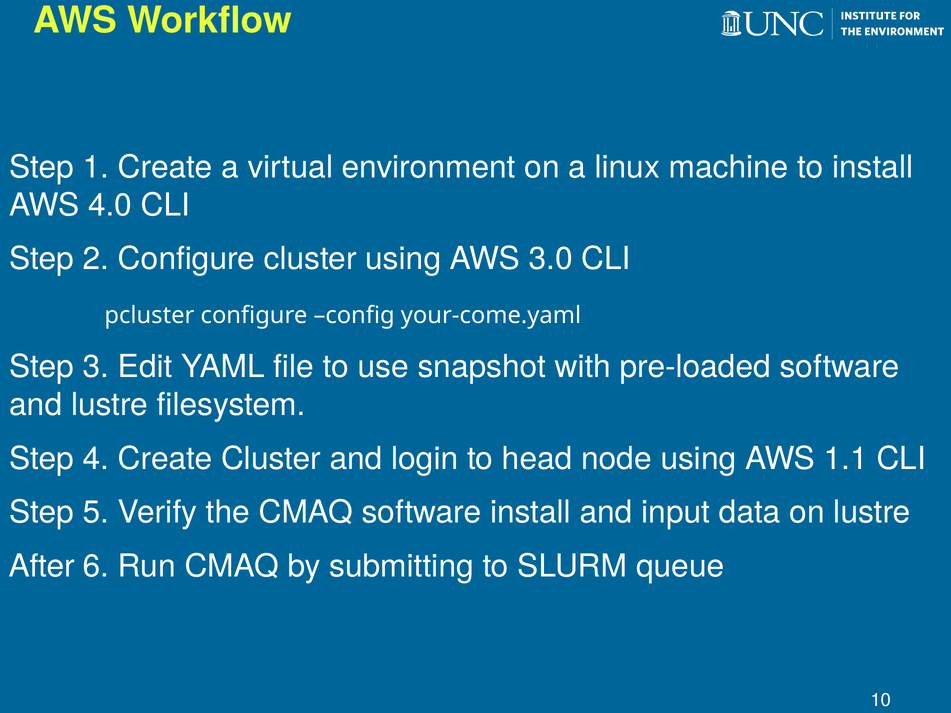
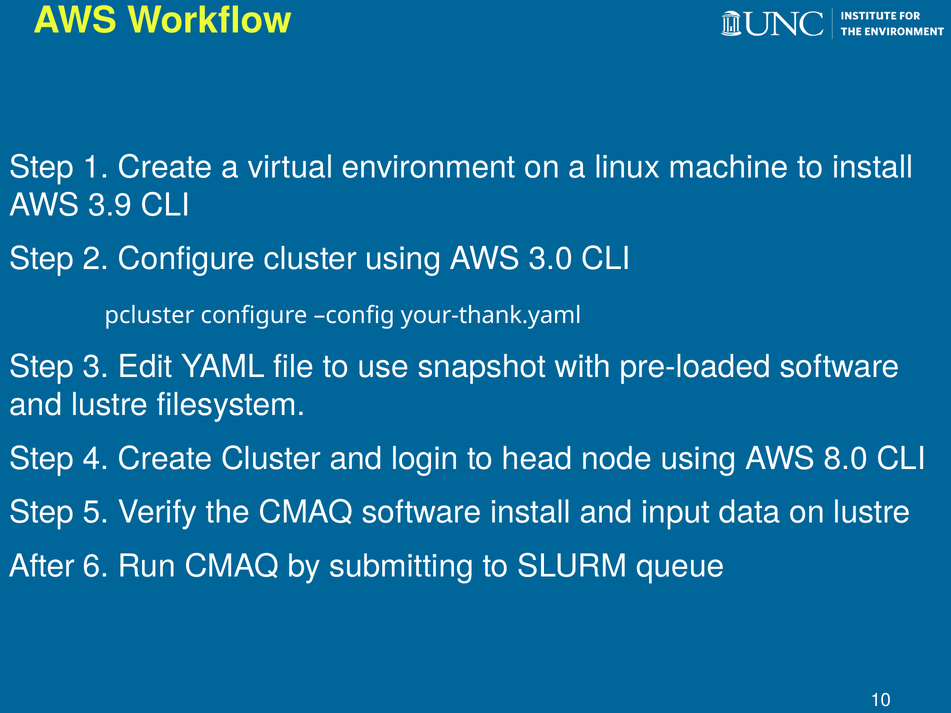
4.0: 4.0 -> 3.9
your-come.yaml: your-come.yaml -> your-thank.yaml
1.1: 1.1 -> 8.0
